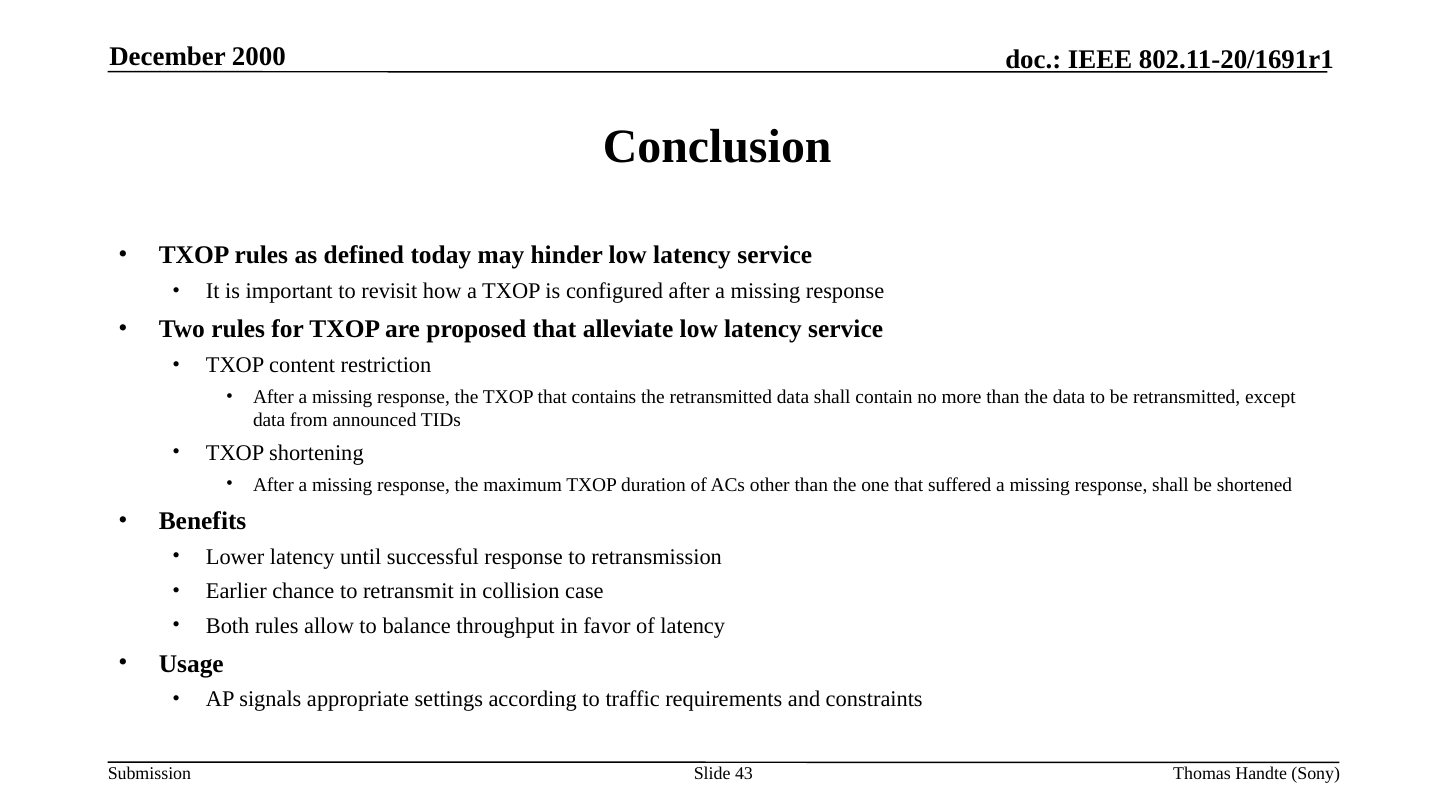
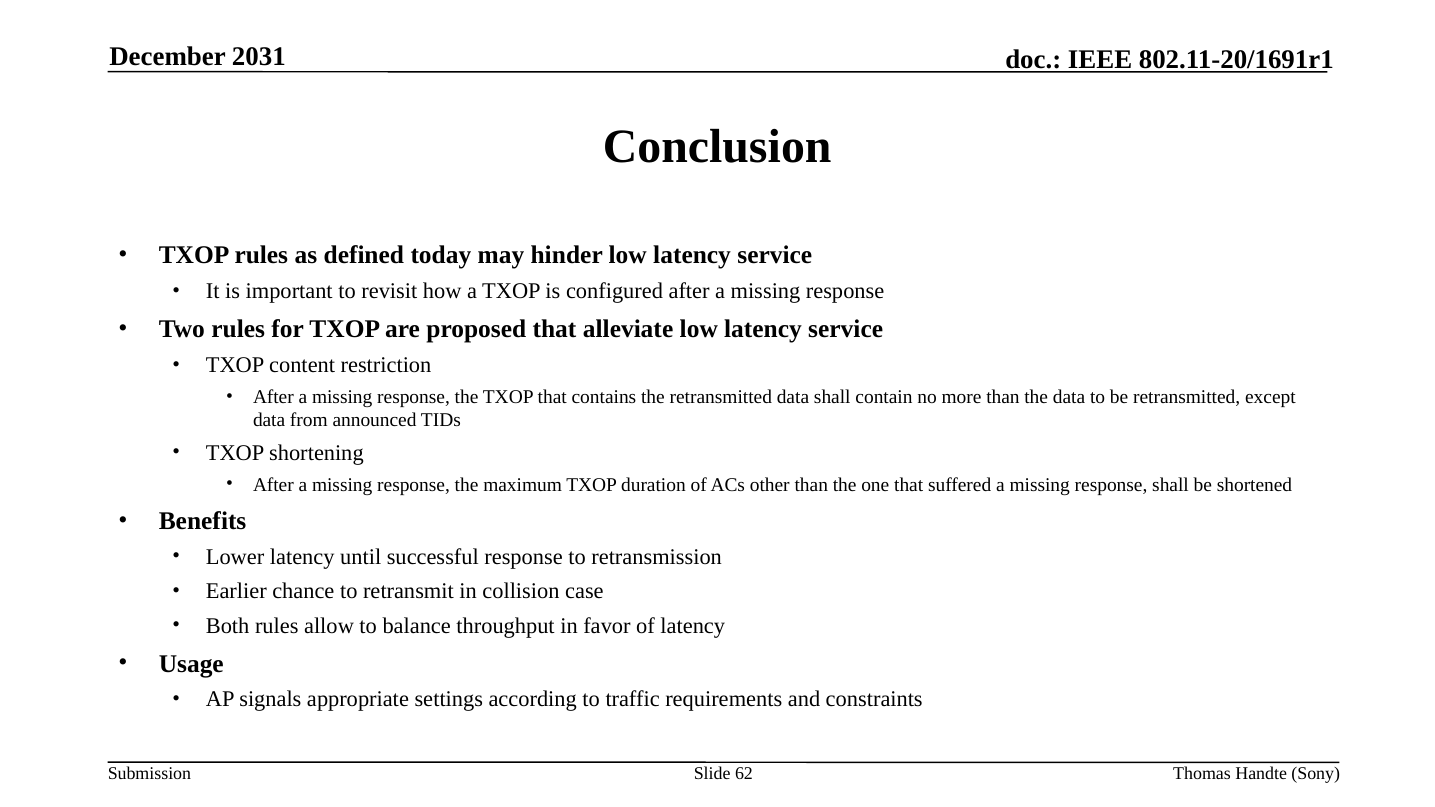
2000: 2000 -> 2031
43: 43 -> 62
